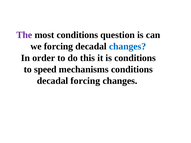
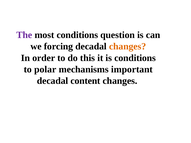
changes at (128, 47) colour: blue -> orange
speed: speed -> polar
mechanisms conditions: conditions -> important
decadal forcing: forcing -> content
